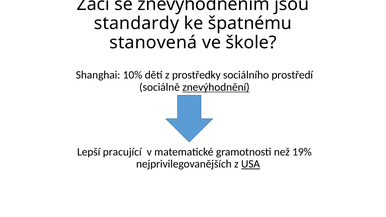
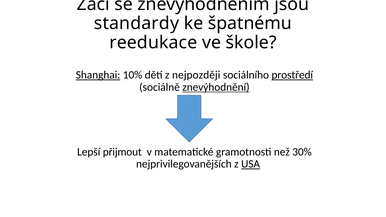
stanovená: stanovená -> reedukace
Shanghai underline: none -> present
prostředky: prostředky -> nejpozději
prostředí underline: none -> present
pracující: pracující -> přijmout
19%: 19% -> 30%
